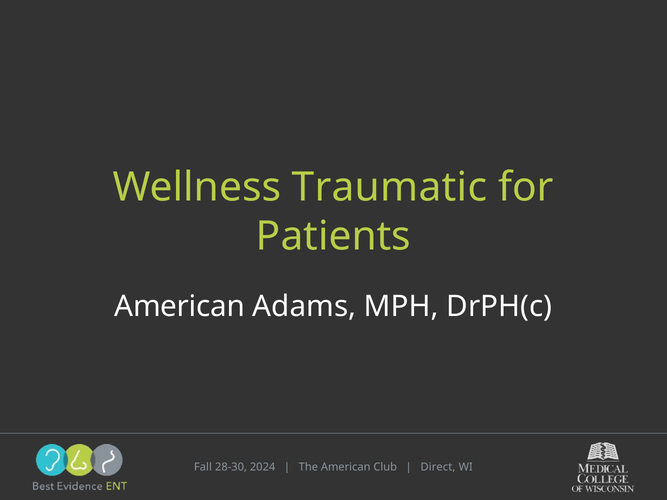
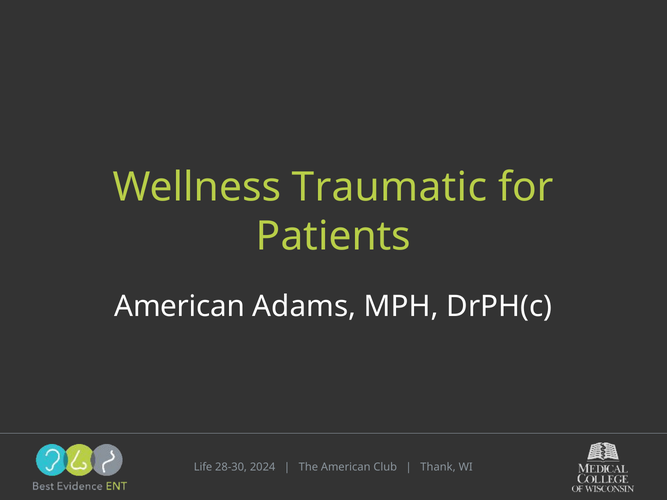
Fall: Fall -> Life
Direct: Direct -> Thank
